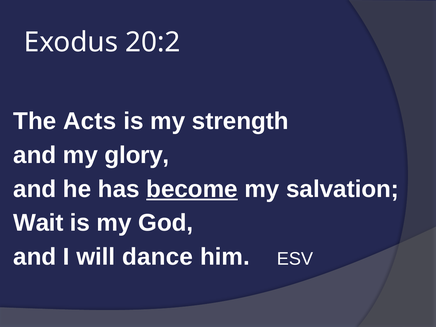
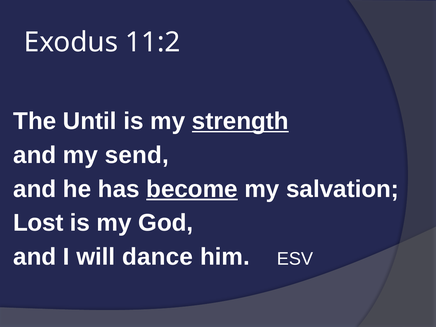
20:2: 20:2 -> 11:2
Acts: Acts -> Until
strength underline: none -> present
glory: glory -> send
Wait: Wait -> Lost
